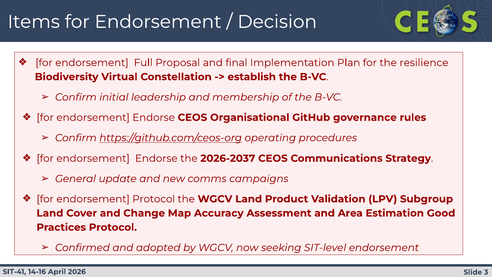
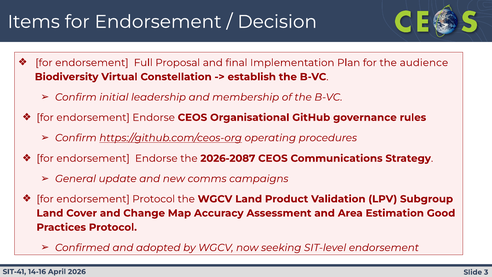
resilience: resilience -> audience
2026-2037: 2026-2037 -> 2026-2087
